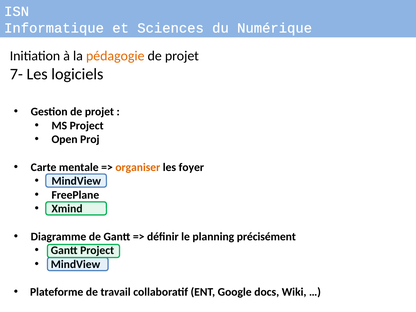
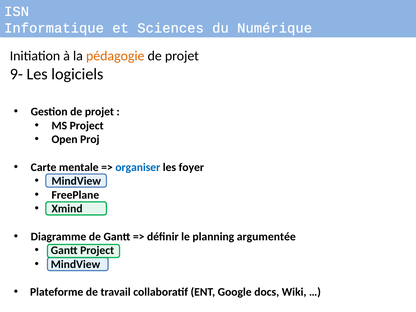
7-: 7- -> 9-
organiser colour: orange -> blue
précisément: précisément -> argumentée
